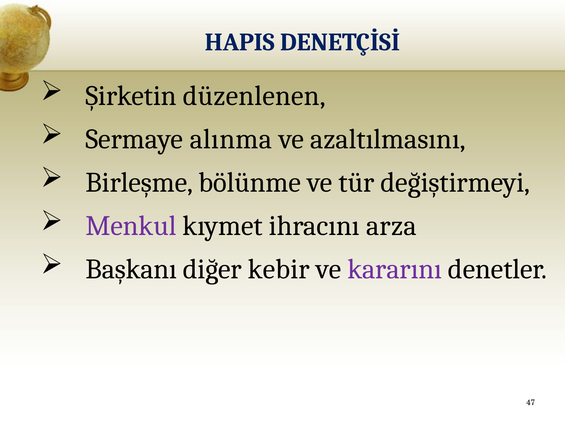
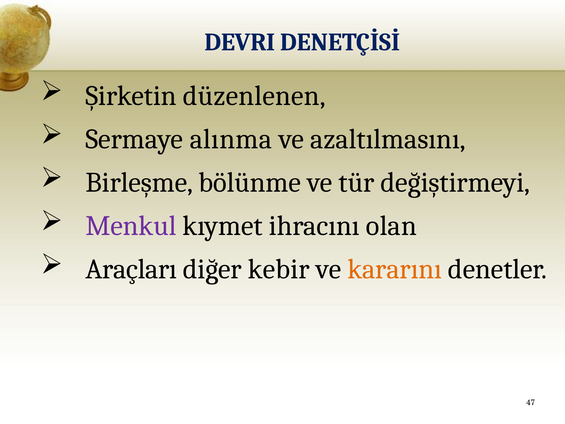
HAPIS: HAPIS -> DEVRI
arza: arza -> olan
Başkanı: Başkanı -> Araçları
kararını colour: purple -> orange
